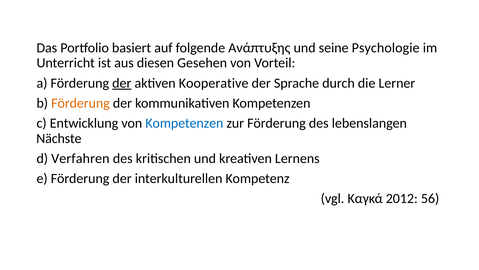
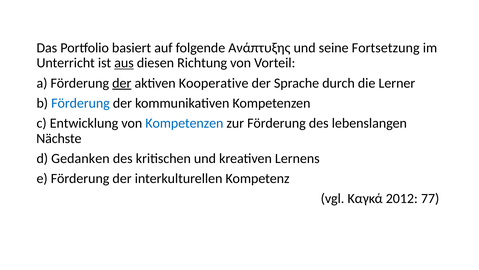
Psychologie: Psychologie -> Fortsetzung
aus underline: none -> present
Gesehen: Gesehen -> Richtung
Förderung at (80, 103) colour: orange -> blue
Verfahren: Verfahren -> Gedanken
56: 56 -> 77
